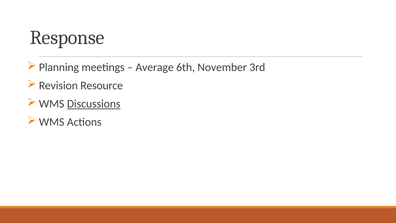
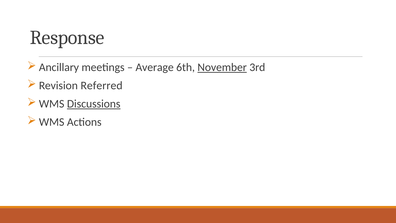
Planning: Planning -> Ancillary
November underline: none -> present
Resource: Resource -> Referred
